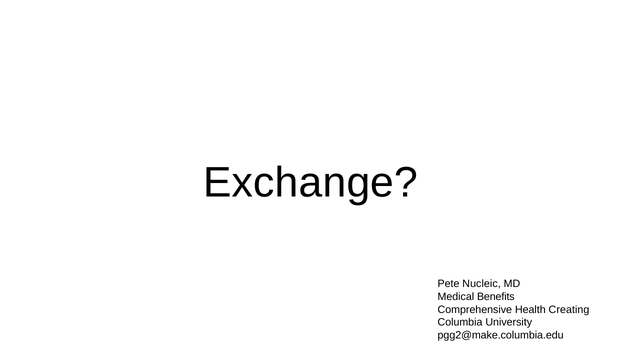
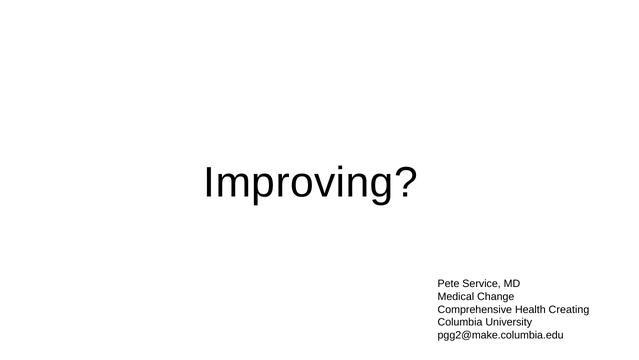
Exchange: Exchange -> Improving
Nucleic: Nucleic -> Service
Benefits: Benefits -> Change
